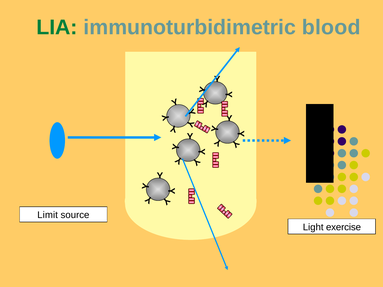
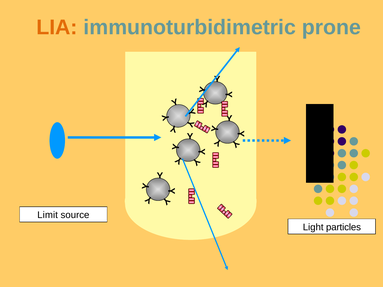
LIA colour: green -> orange
blood: blood -> prone
exercise: exercise -> particles
